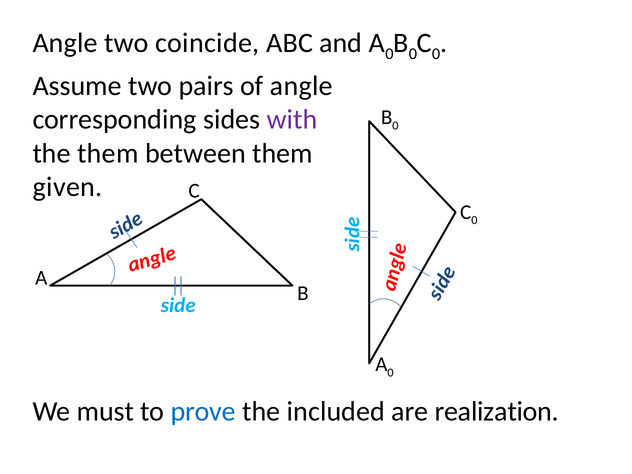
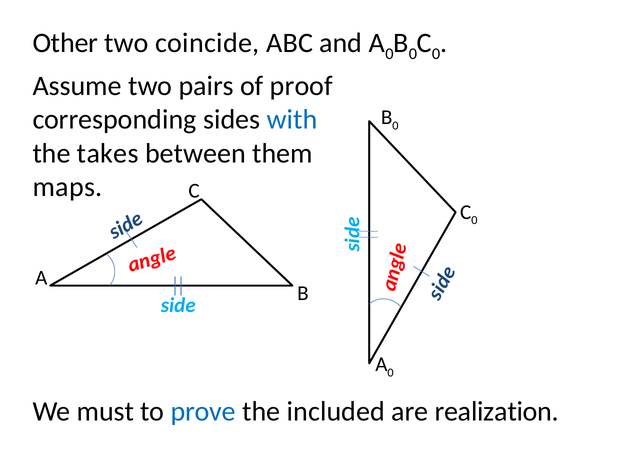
Angle at (65, 43): Angle -> Other
of angle: angle -> proof
with colour: purple -> blue
the them: them -> takes
given: given -> maps
